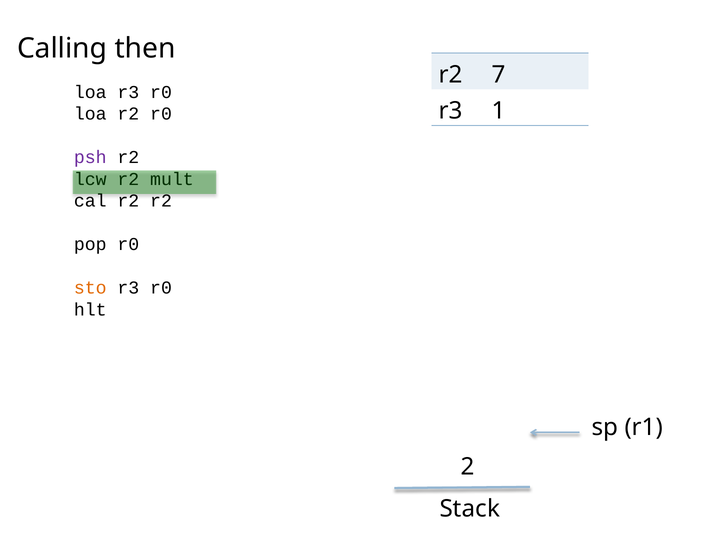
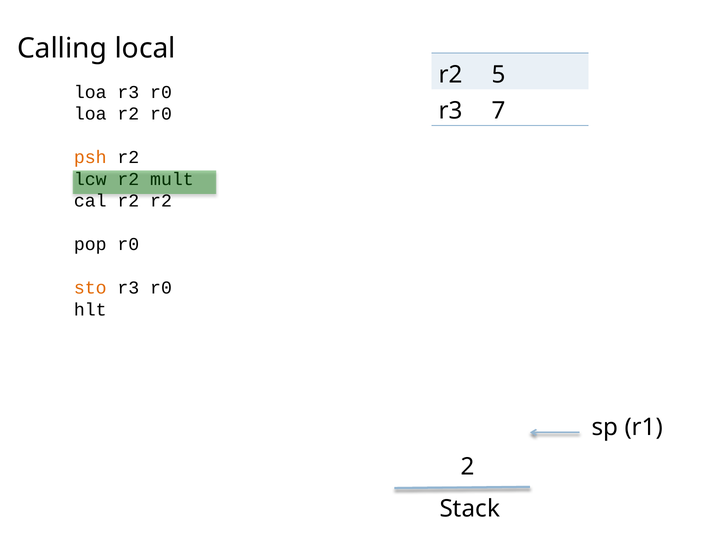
then: then -> local
7: 7 -> 5
1: 1 -> 7
psh colour: purple -> orange
